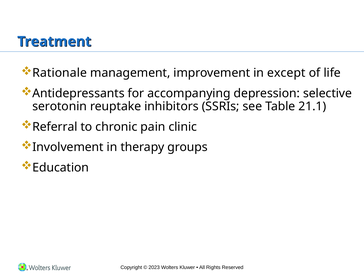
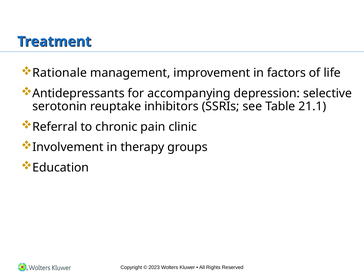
except: except -> factors
